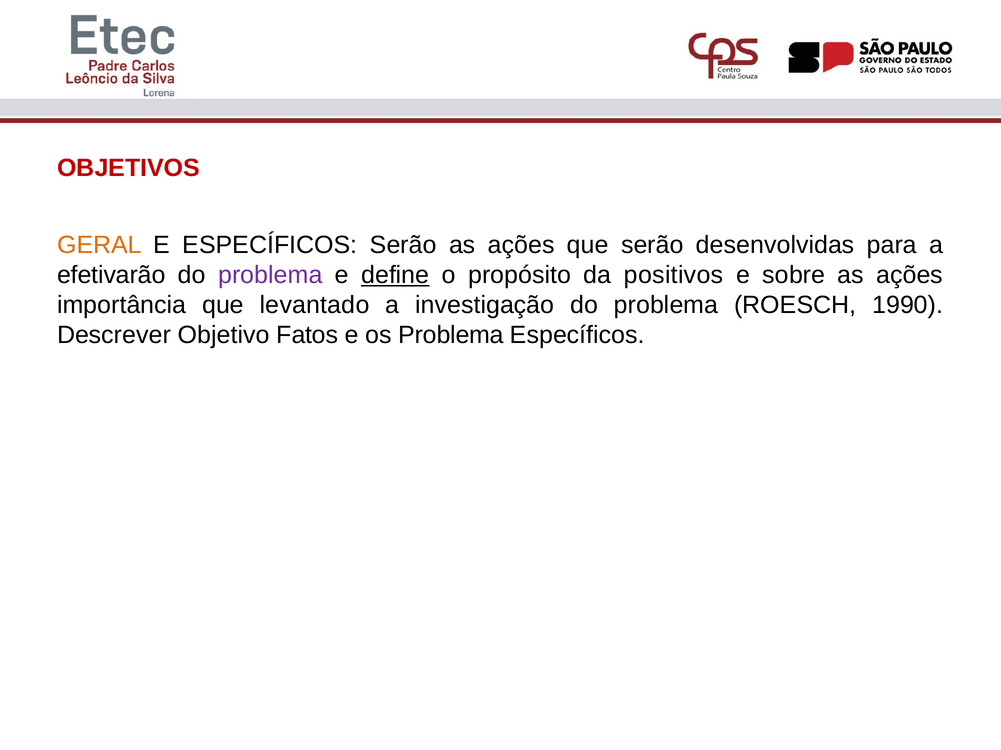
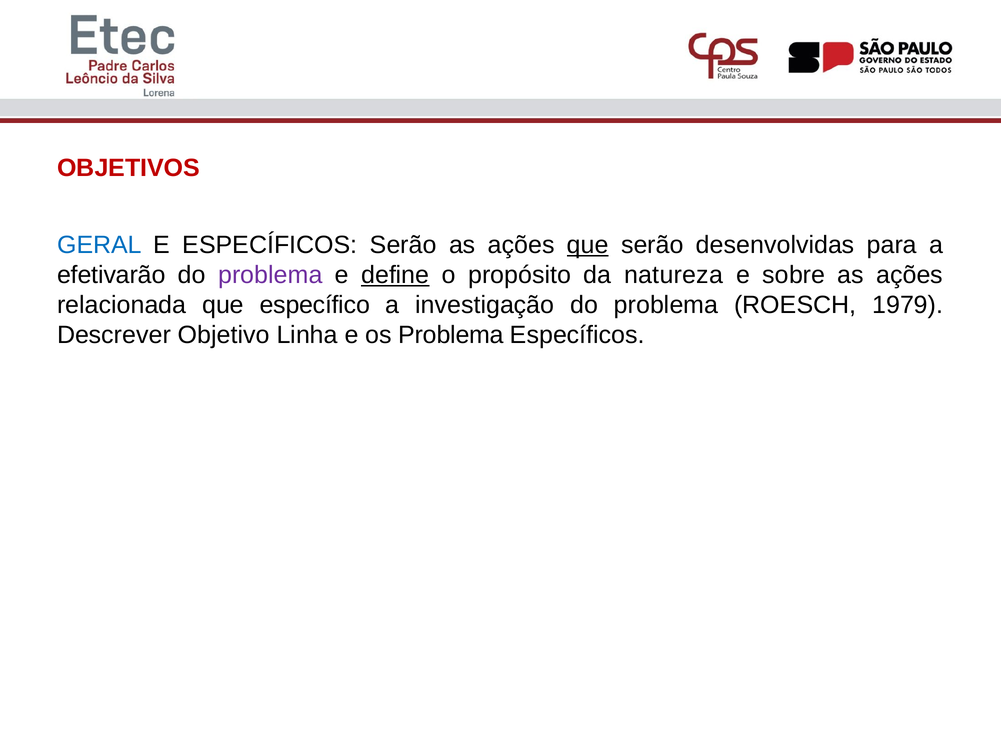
GERAL colour: orange -> blue
que at (588, 245) underline: none -> present
positivos: positivos -> natureza
importância: importância -> relacionada
levantado: levantado -> específico
1990: 1990 -> 1979
Fatos: Fatos -> Linha
